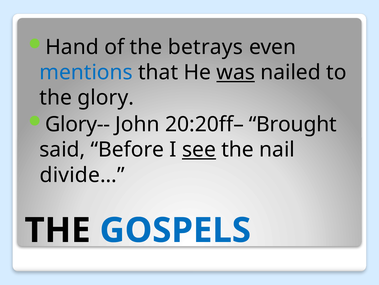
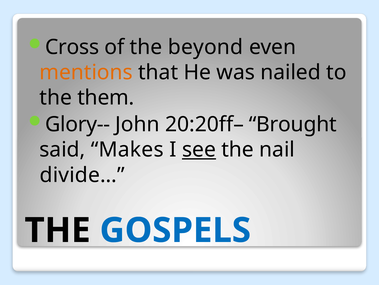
Hand: Hand -> Cross
betrays: betrays -> beyond
mentions colour: blue -> orange
was underline: present -> none
glory: glory -> them
Before: Before -> Makes
